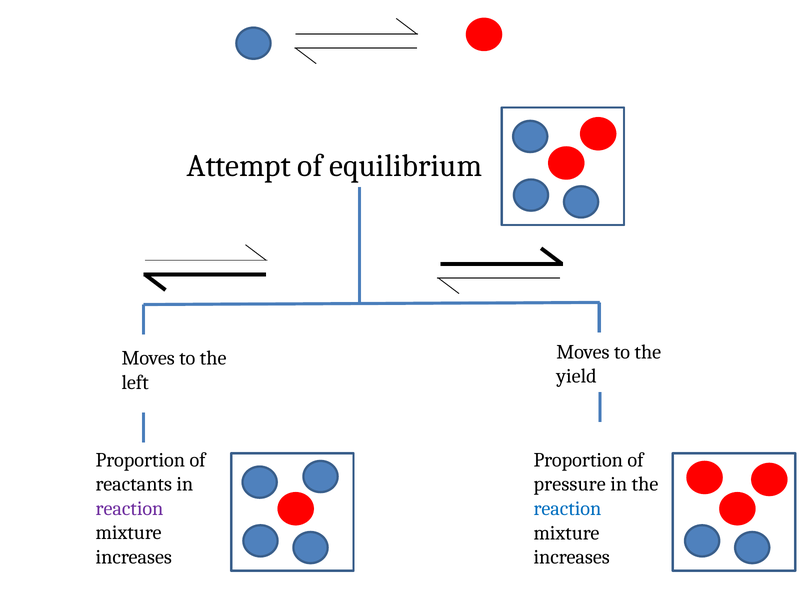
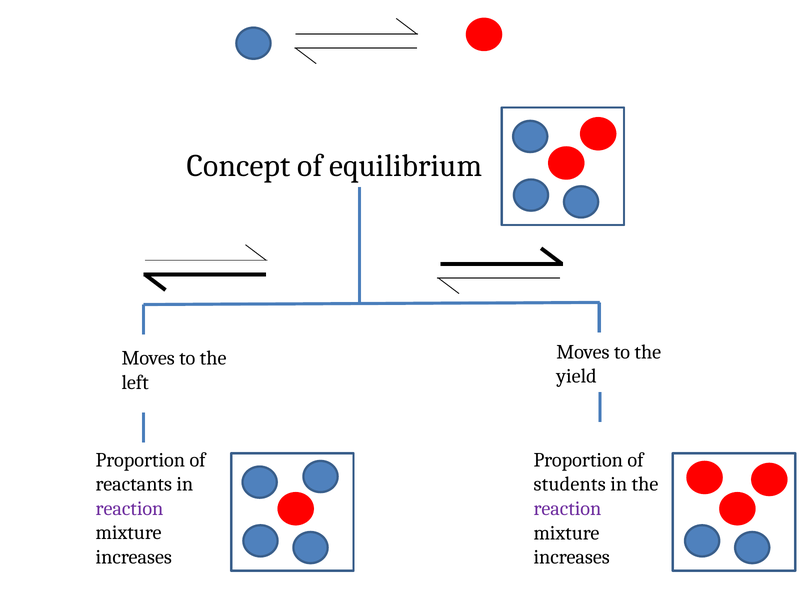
Attempt: Attempt -> Concept
pressure: pressure -> students
reaction at (567, 508) colour: blue -> purple
